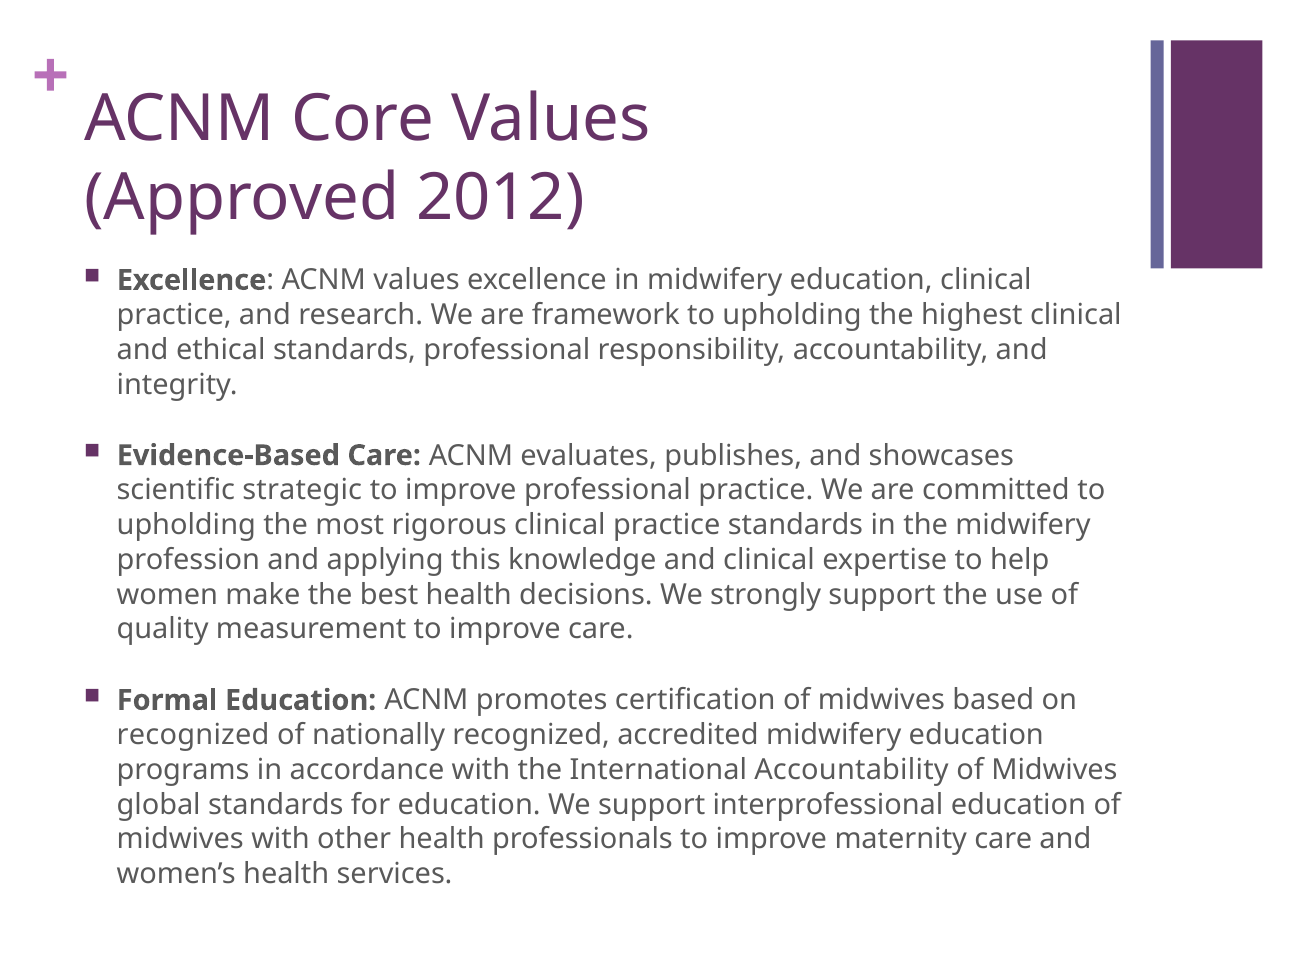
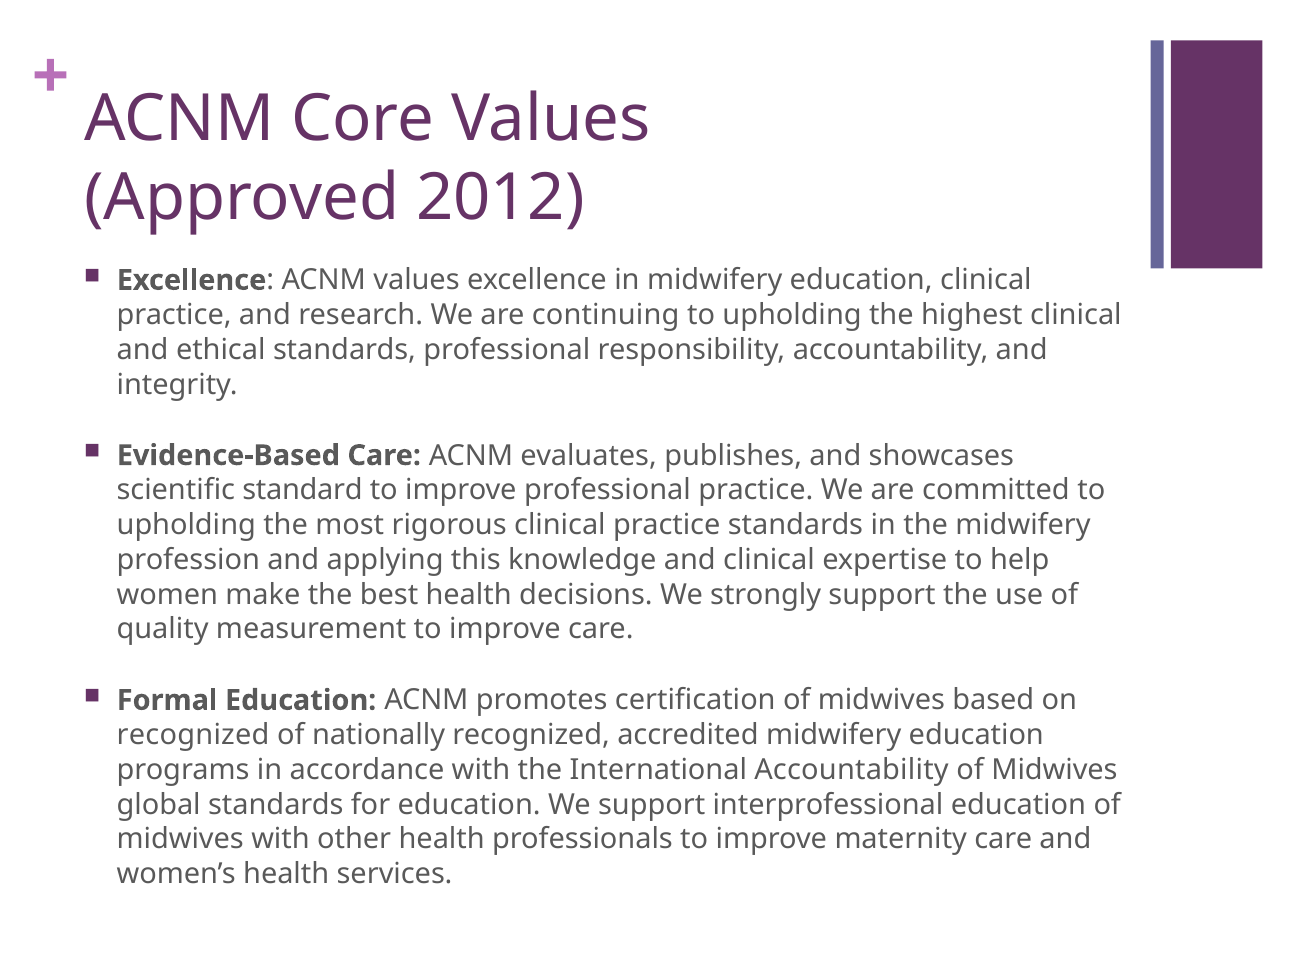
framework: framework -> continuing
strategic: strategic -> standard
